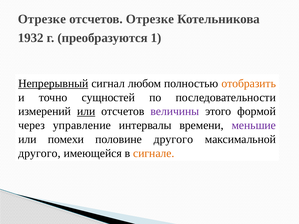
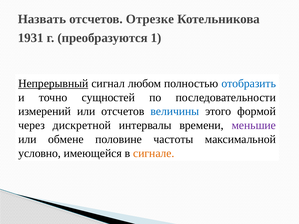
Отрезке at (42, 19): Отрезке -> Назвать
1932: 1932 -> 1931
отобразить colour: orange -> blue
или at (86, 111) underline: present -> none
величины colour: purple -> blue
управление: управление -> дискретной
помехи: помехи -> обмене
половине другого: другого -> частоты
другого at (39, 153): другого -> условно
